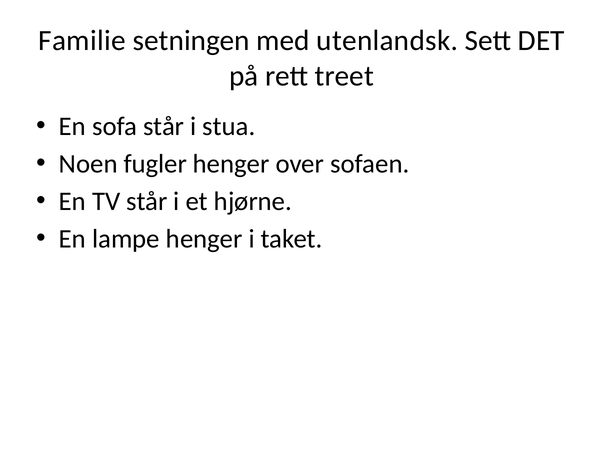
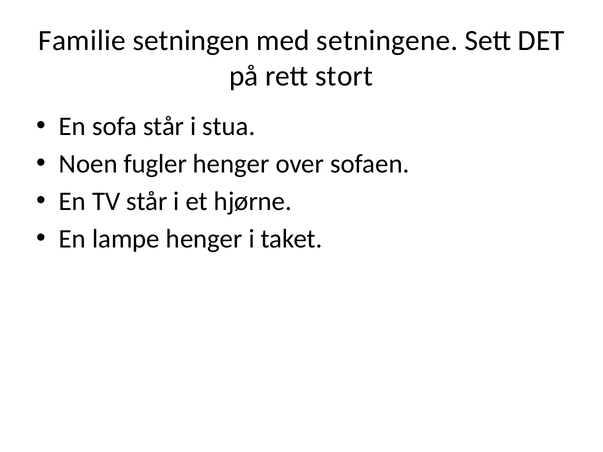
utenlandsk: utenlandsk -> setningene
treet: treet -> stort
